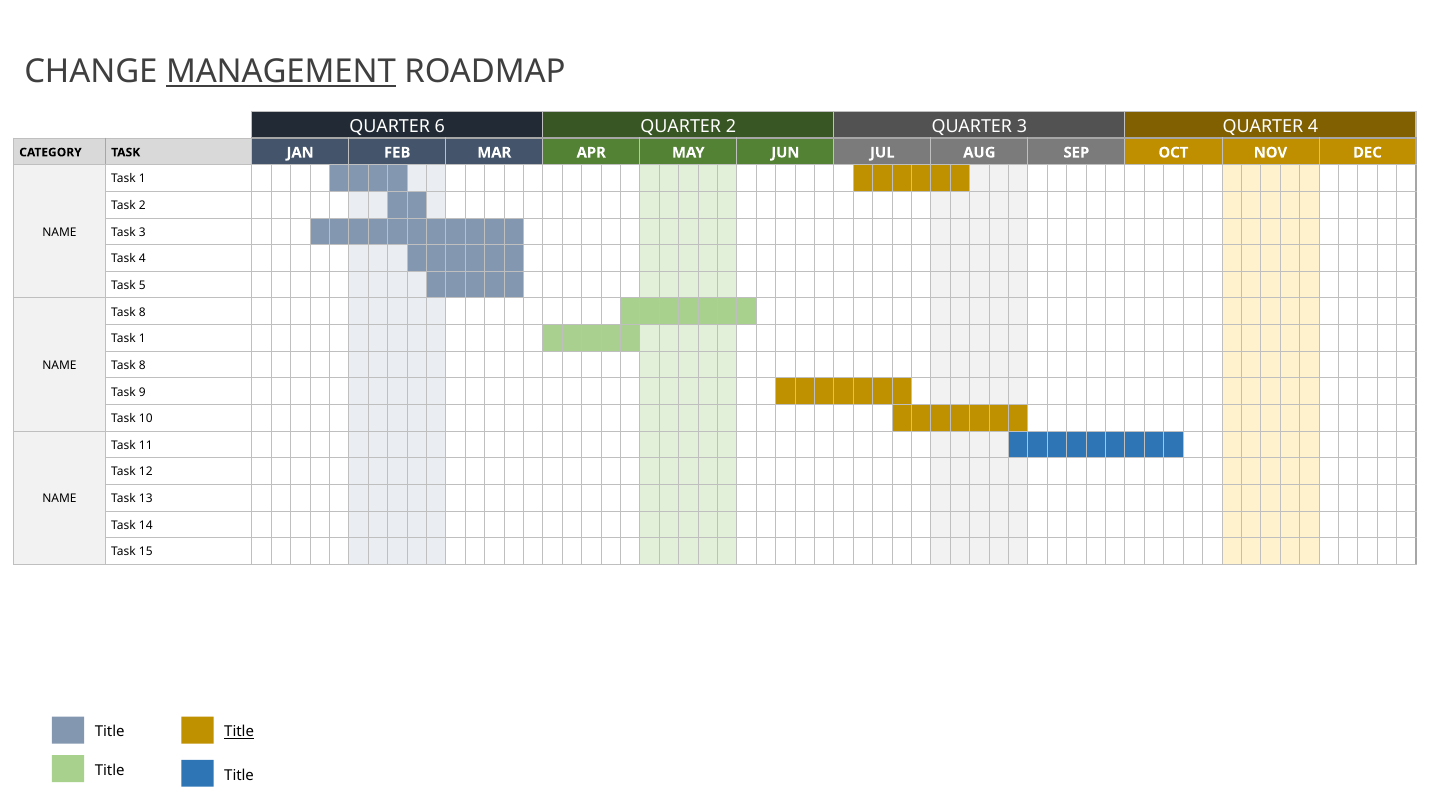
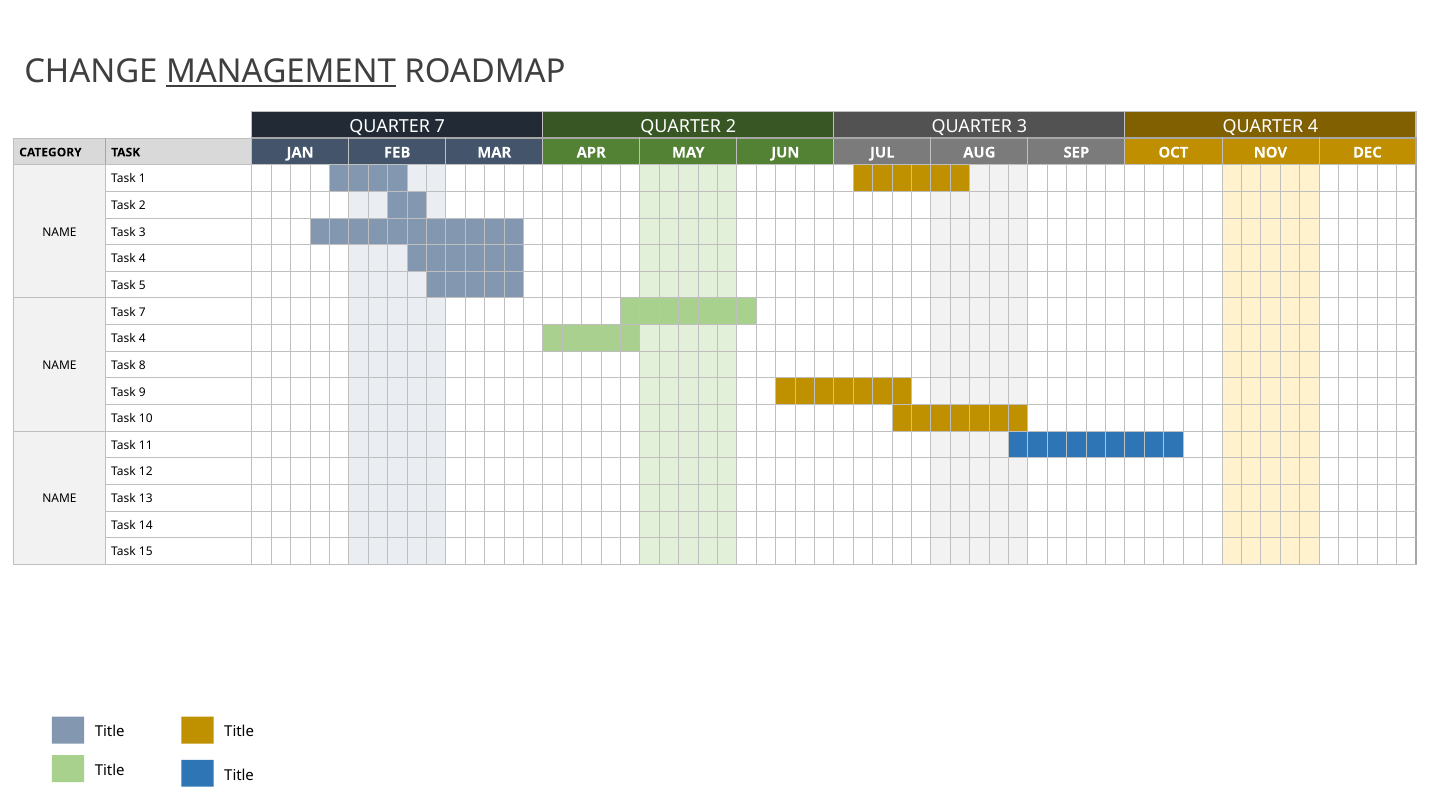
QUARTER 6: 6 -> 7
8 at (142, 312): 8 -> 7
1 at (142, 339): 1 -> 4
Title at (239, 732) underline: present -> none
